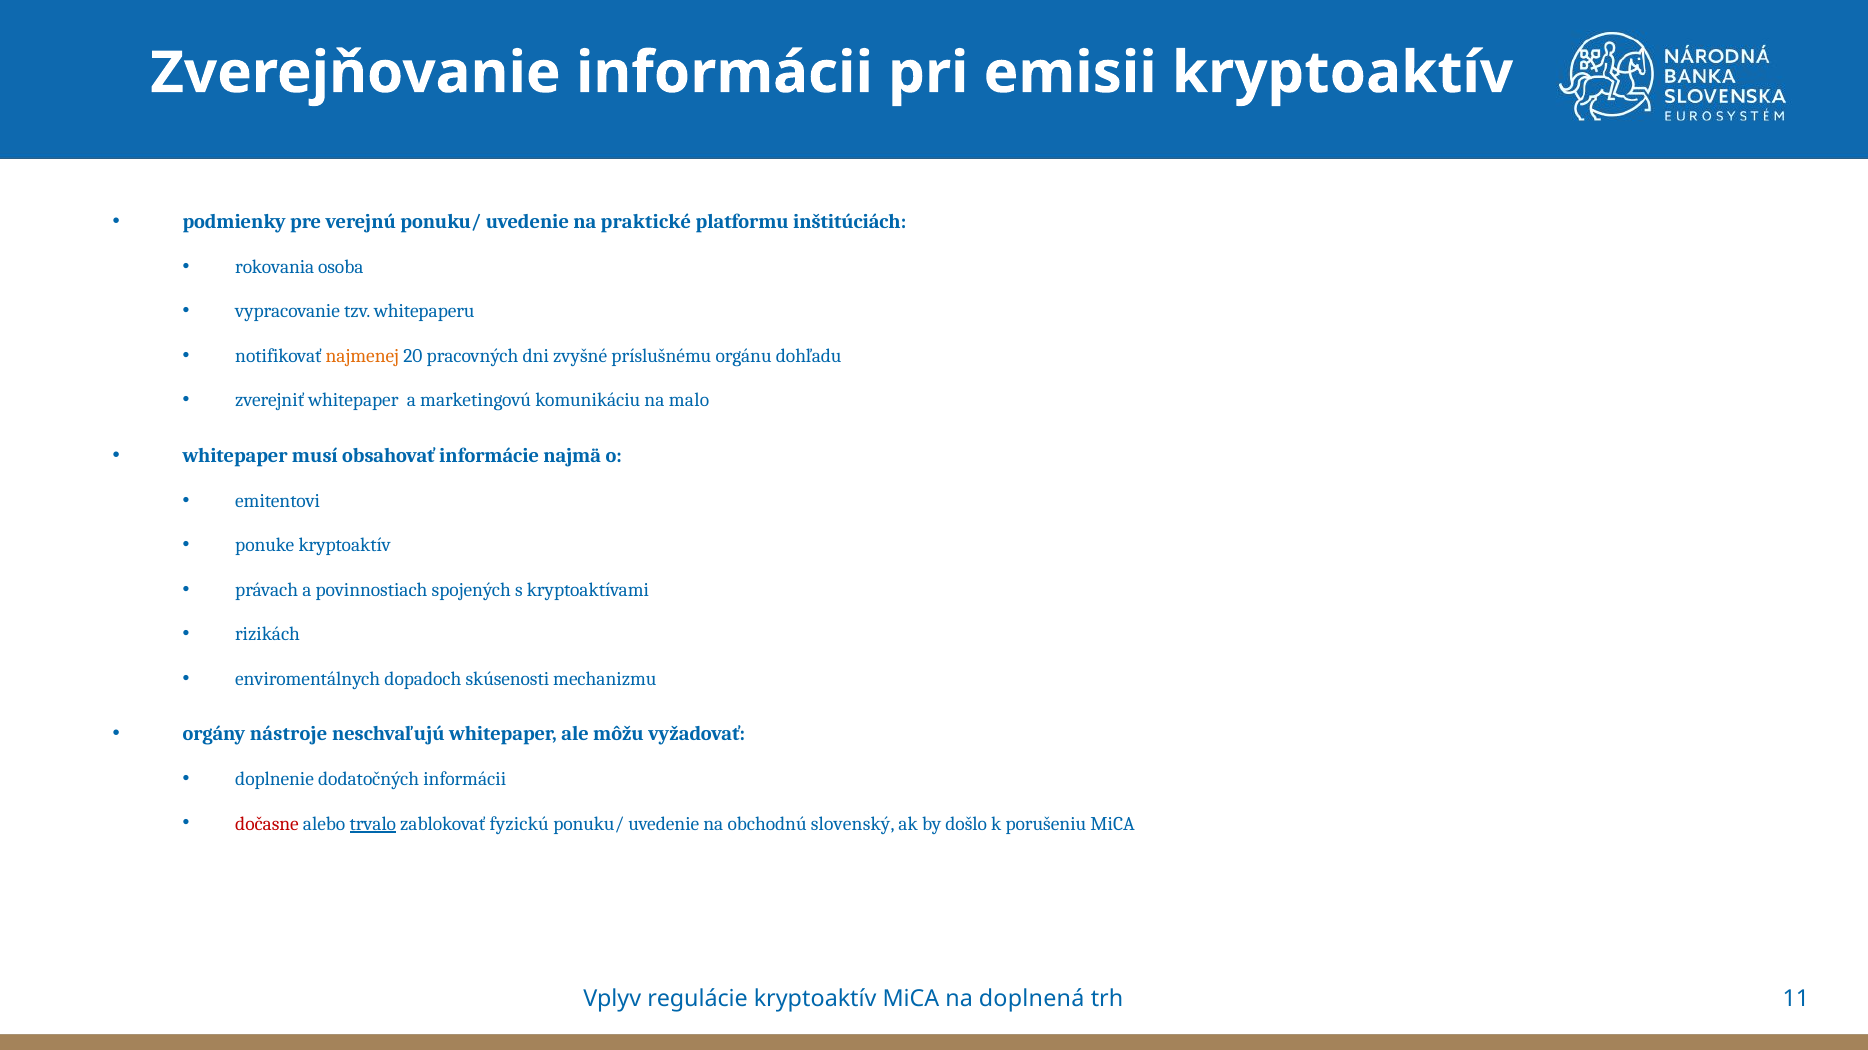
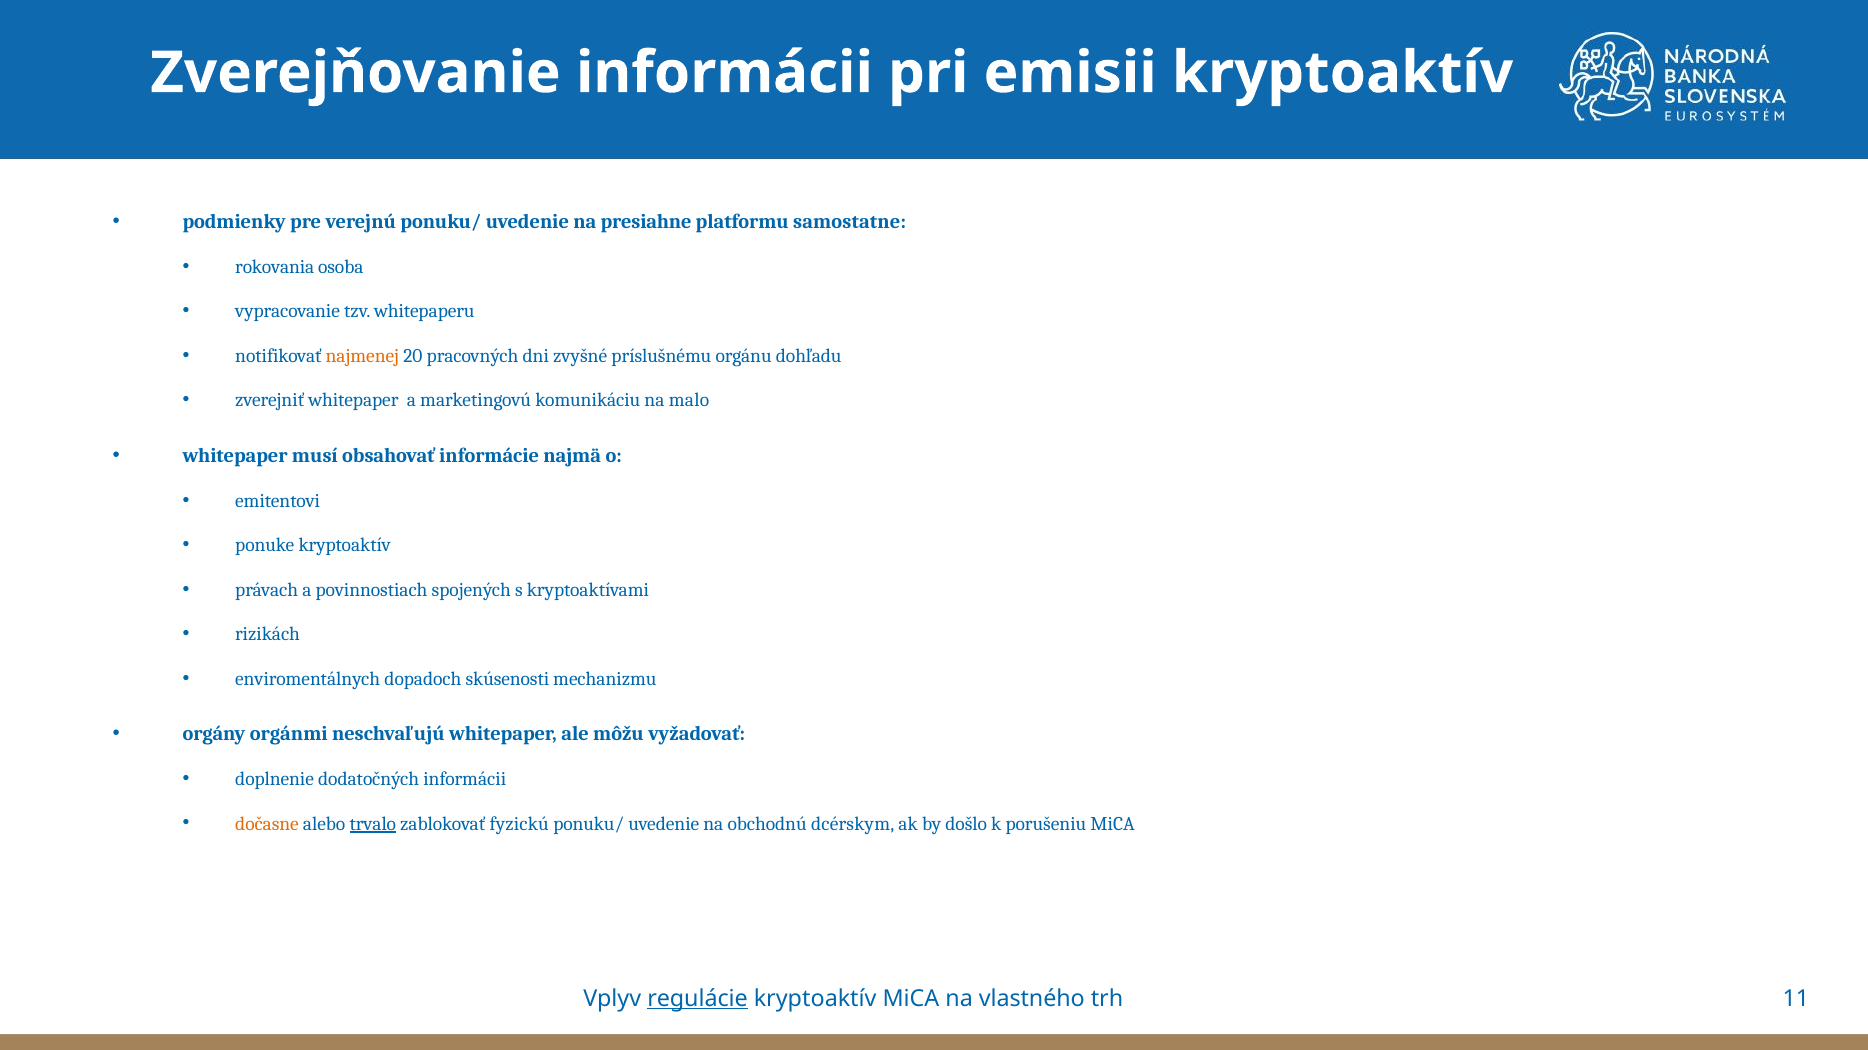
praktické: praktické -> presiahne
inštitúciách: inštitúciách -> samostatne
nástroje: nástroje -> orgánmi
dočasne colour: red -> orange
slovenský: slovenský -> dcérskym
regulácie underline: none -> present
doplnená: doplnená -> vlastného
